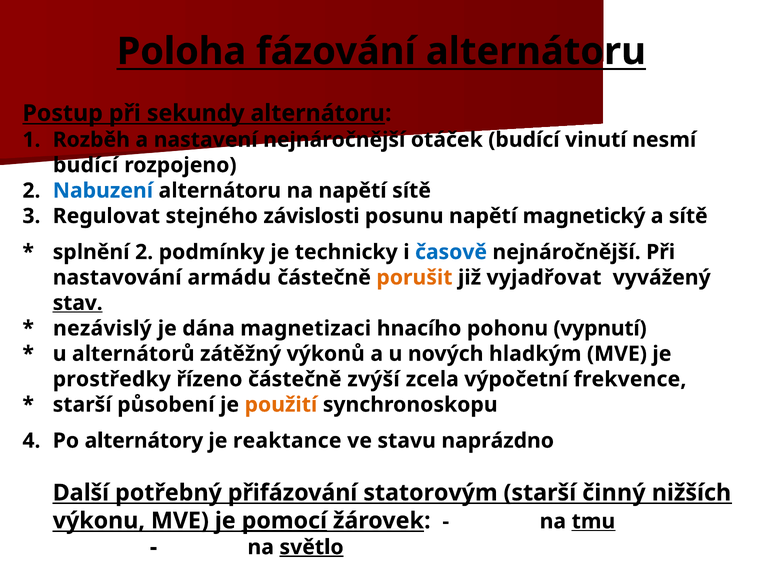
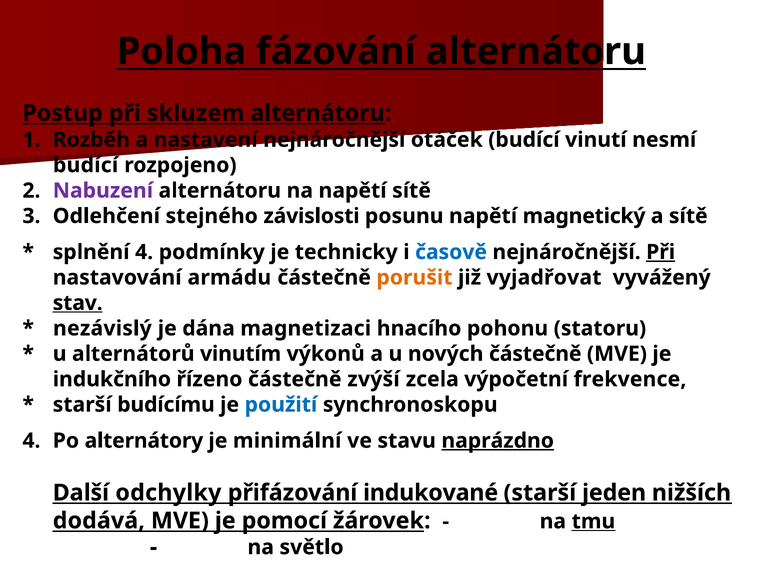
sekundy: sekundy -> skluzem
Nabuzení colour: blue -> purple
Regulovat: Regulovat -> Odlehčení
splnění 2: 2 -> 4
Při at (661, 252) underline: none -> present
vypnutí: vypnutí -> statoru
zátěžný: zátěžný -> vinutím
nových hladkým: hladkým -> částečně
prostředky: prostředky -> indukčního
působení: působení -> budícímu
použití colour: orange -> blue
reaktance: reaktance -> minimální
naprázdno underline: none -> present
potřebný: potřebný -> odchylky
statorovým: statorovým -> indukované
činný: činný -> jeden
výkonu: výkonu -> dodává
pomocí underline: present -> none
světlo underline: present -> none
